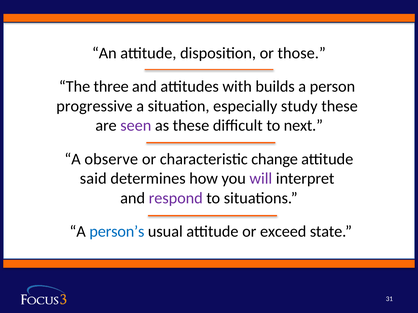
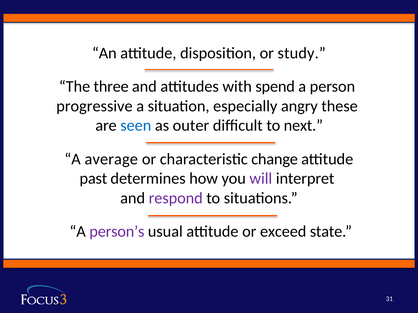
those: those -> study
builds: builds -> spend
study: study -> angry
seen colour: purple -> blue
as these: these -> outer
observe: observe -> average
said: said -> past
person’s colour: blue -> purple
